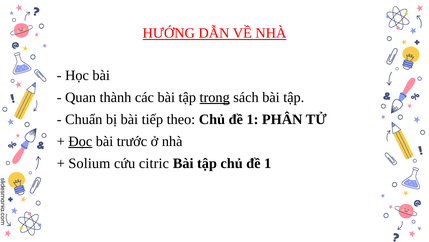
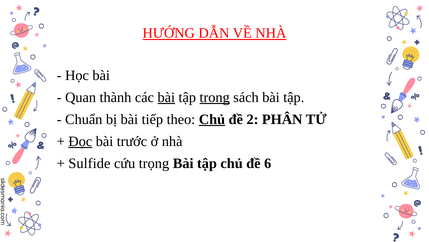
bài at (166, 97) underline: none -> present
Chủ at (212, 119) underline: none -> present
1 at (252, 119): 1 -> 2
Solium: Solium -> Sulfide
citric: citric -> trọng
tập chủ đề 1: 1 -> 6
